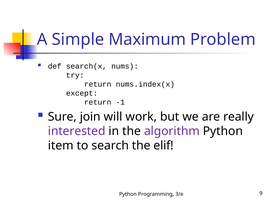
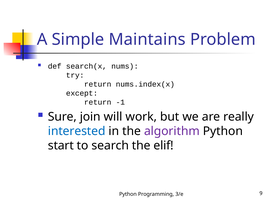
Maximum: Maximum -> Maintains
interested colour: purple -> blue
item: item -> start
